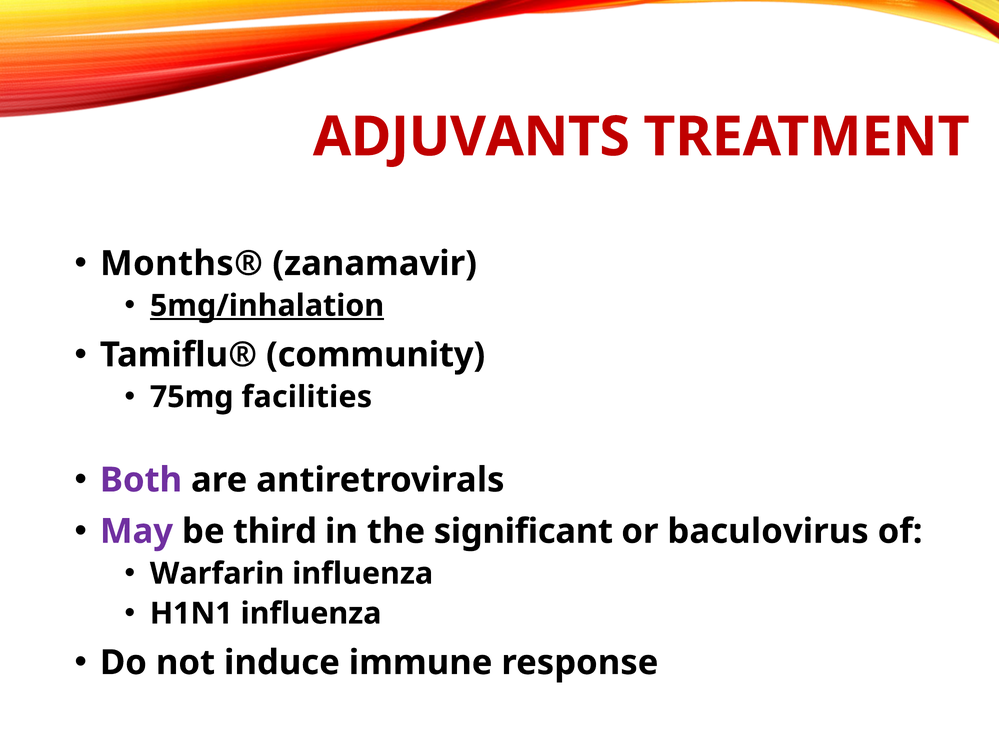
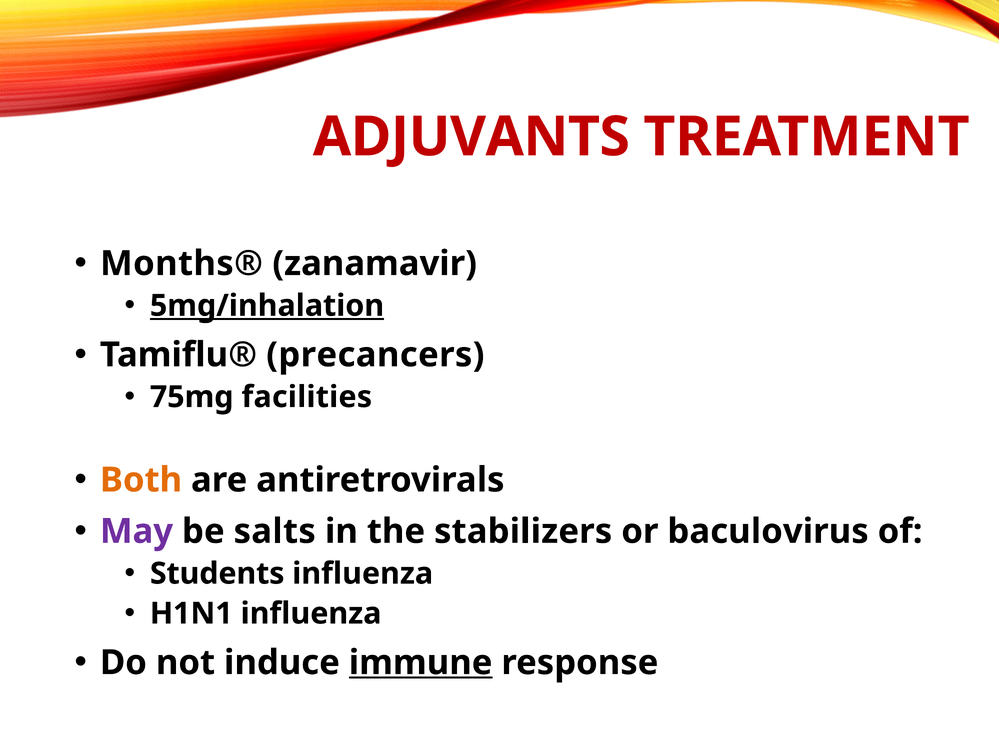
community: community -> precancers
Both colour: purple -> orange
third: third -> salts
significant: significant -> stabilizers
Warfarin: Warfarin -> Students
immune underline: none -> present
